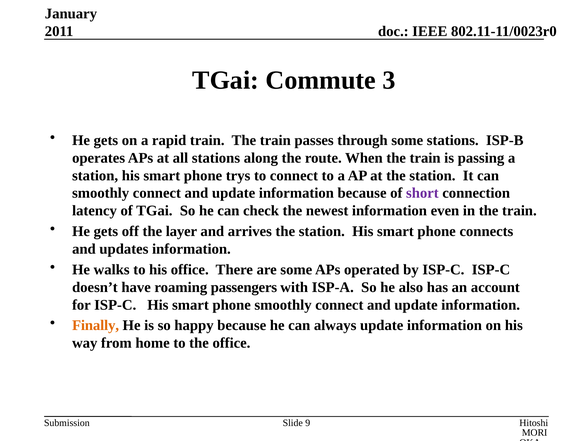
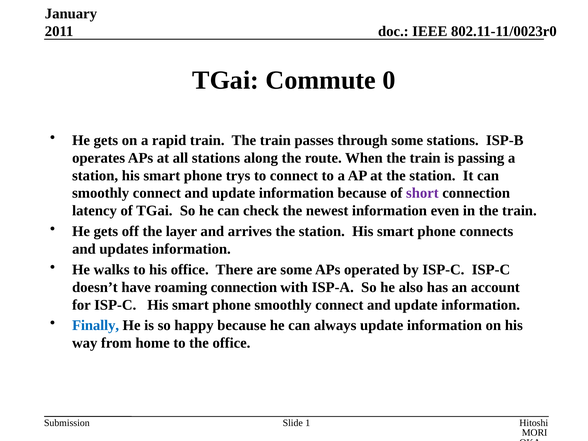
3: 3 -> 0
roaming passengers: passengers -> connection
Finally colour: orange -> blue
9: 9 -> 1
